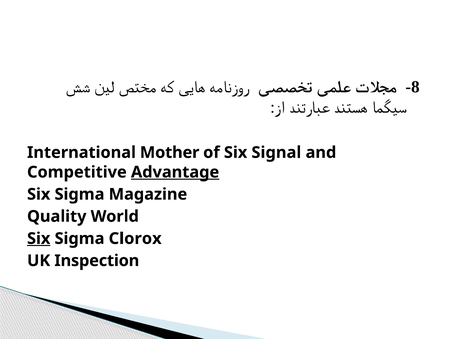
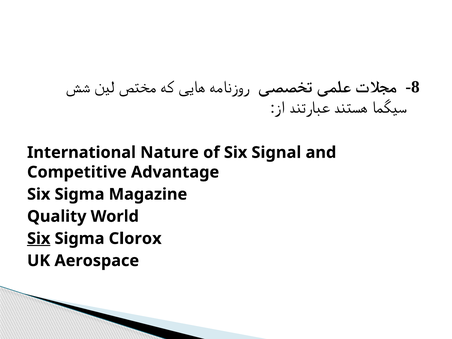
Mother: Mother -> Nature
Advantage underline: present -> none
Inspection: Inspection -> Aerospace
